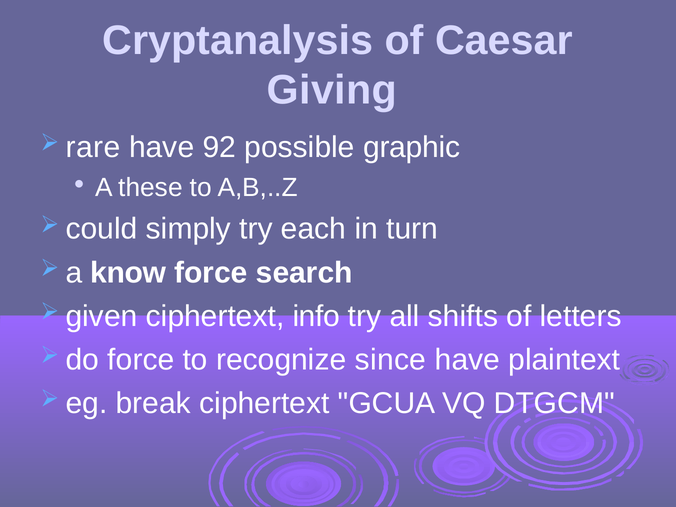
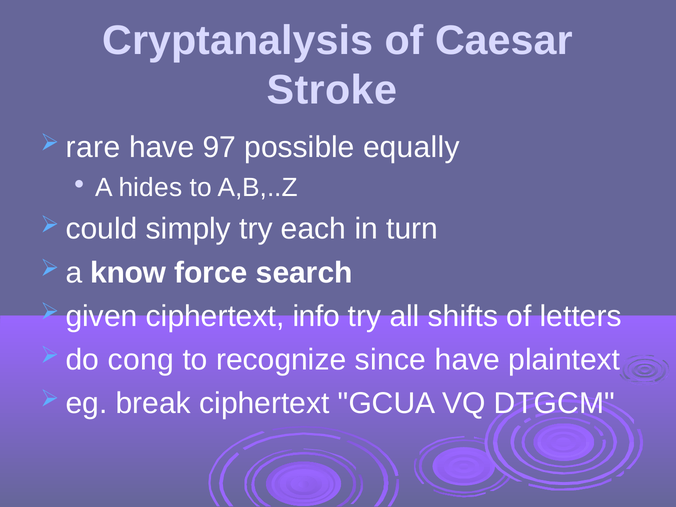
Giving: Giving -> Stroke
92: 92 -> 97
graphic: graphic -> equally
these: these -> hides
do force: force -> cong
